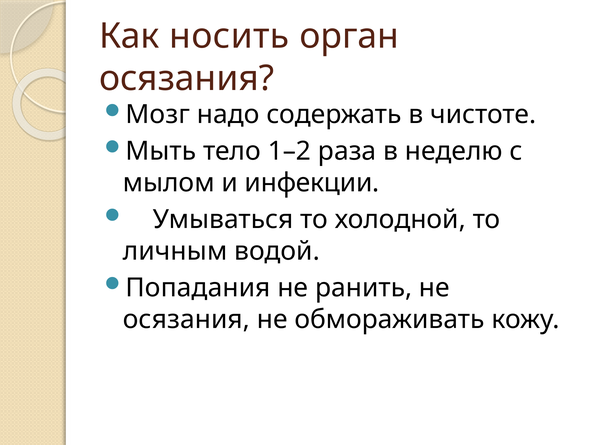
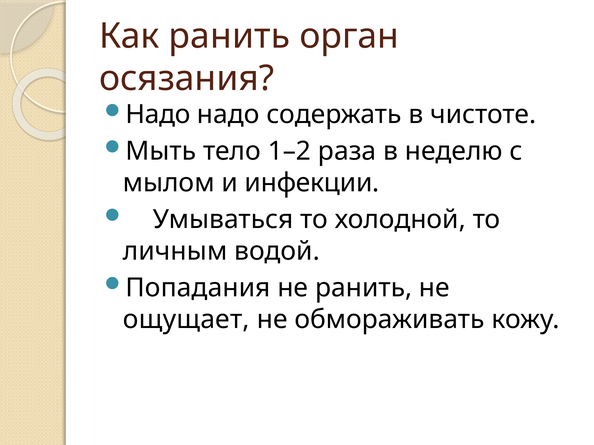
Как носить: носить -> ранить
Мозг at (158, 115): Мозг -> Надо
осязания at (186, 320): осязания -> ощущает
